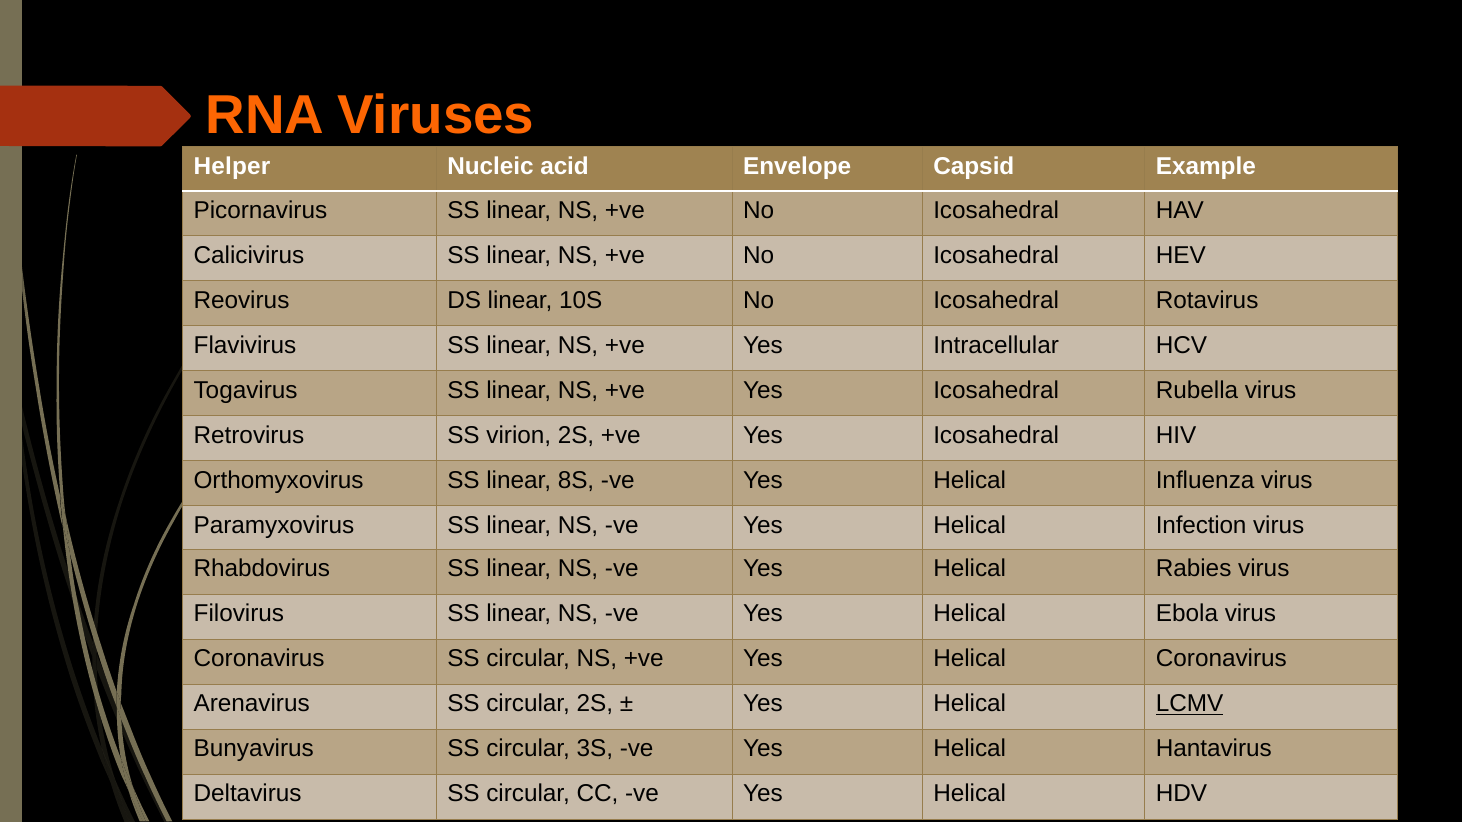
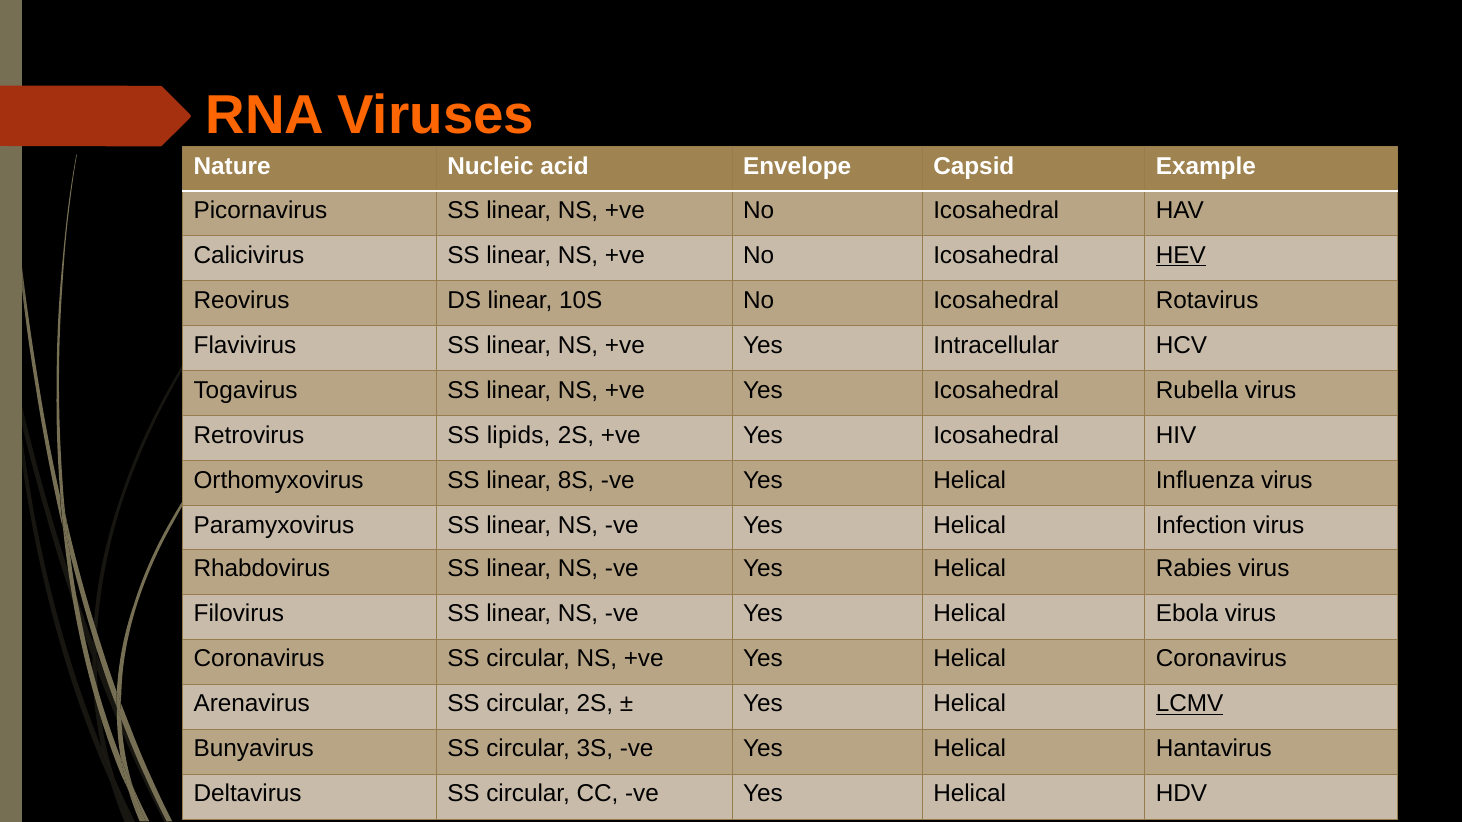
Helper: Helper -> Nature
HEV underline: none -> present
virion: virion -> lipids
